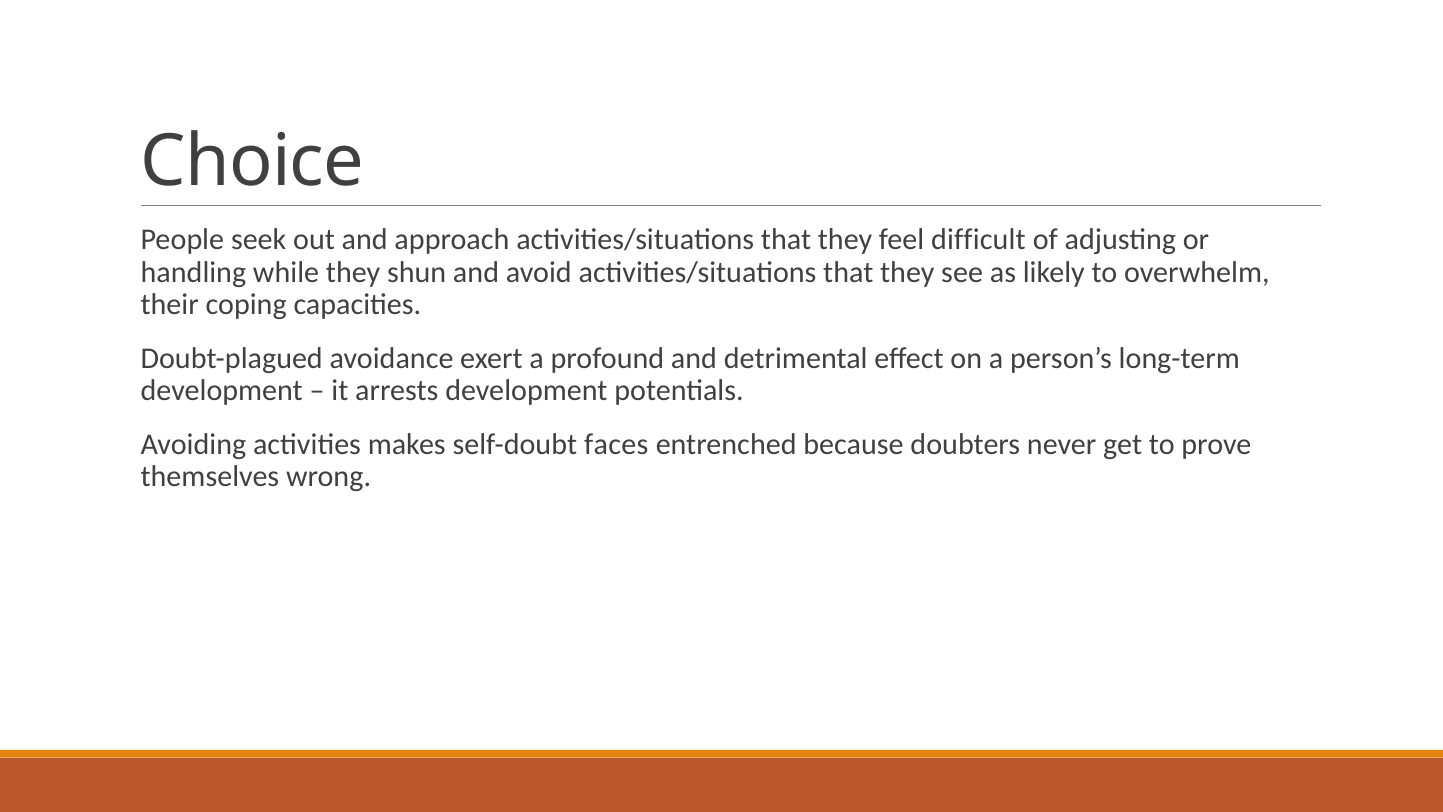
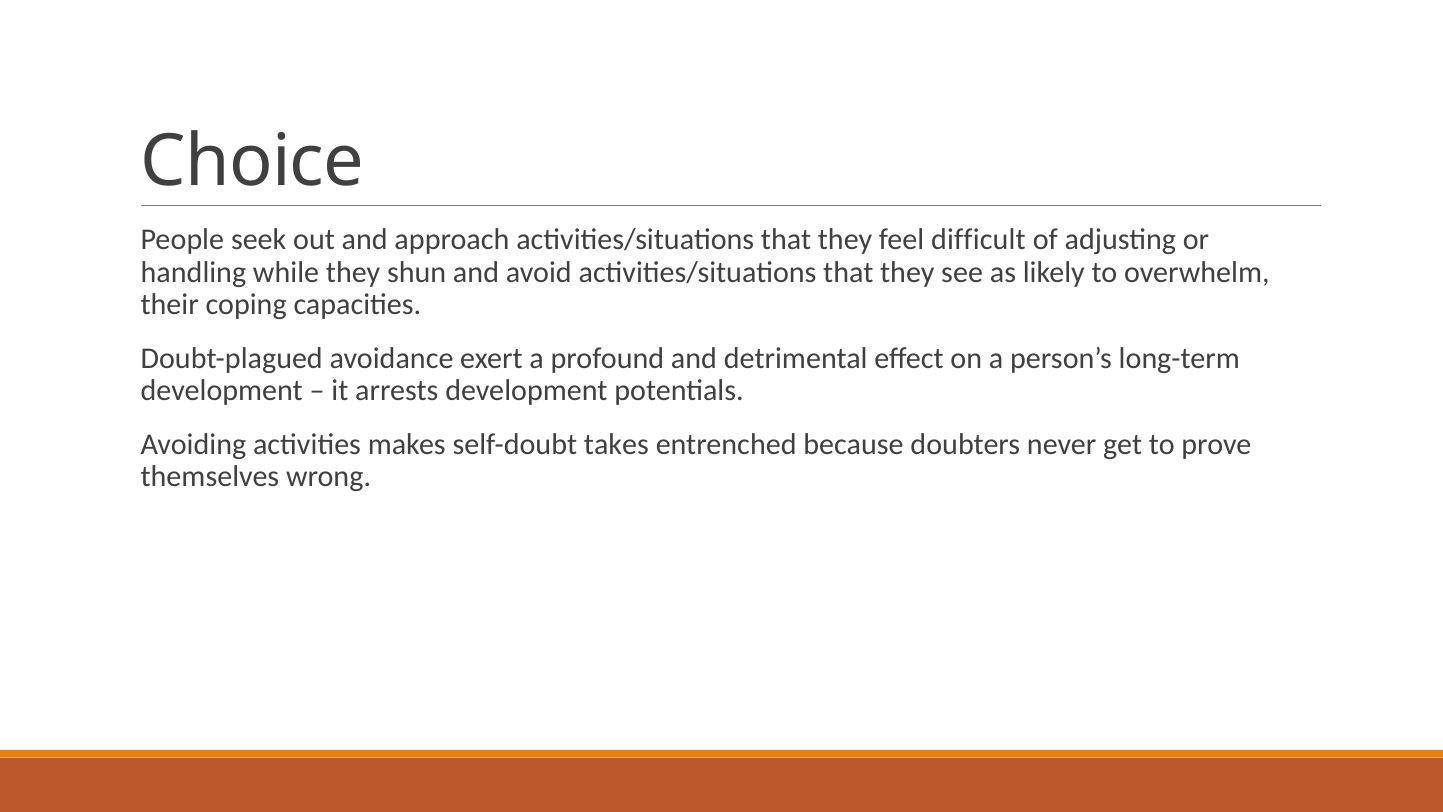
faces: faces -> takes
